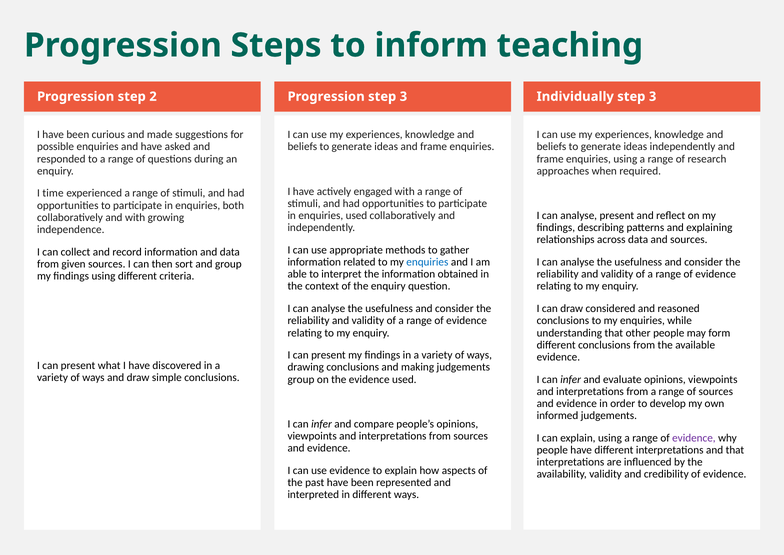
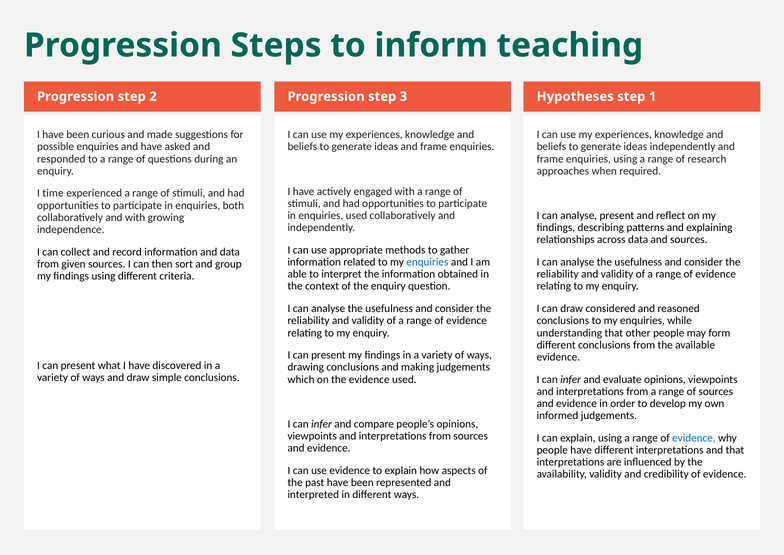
Individually: Individually -> Hypotheses
3 at (653, 96): 3 -> 1
group at (301, 379): group -> which
evidence at (694, 437) colour: purple -> blue
